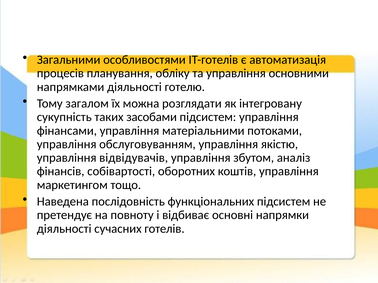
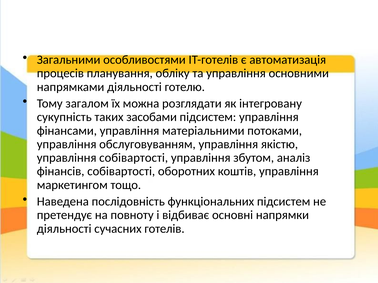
управління відвідувачів: відвідувачів -> собівартості
